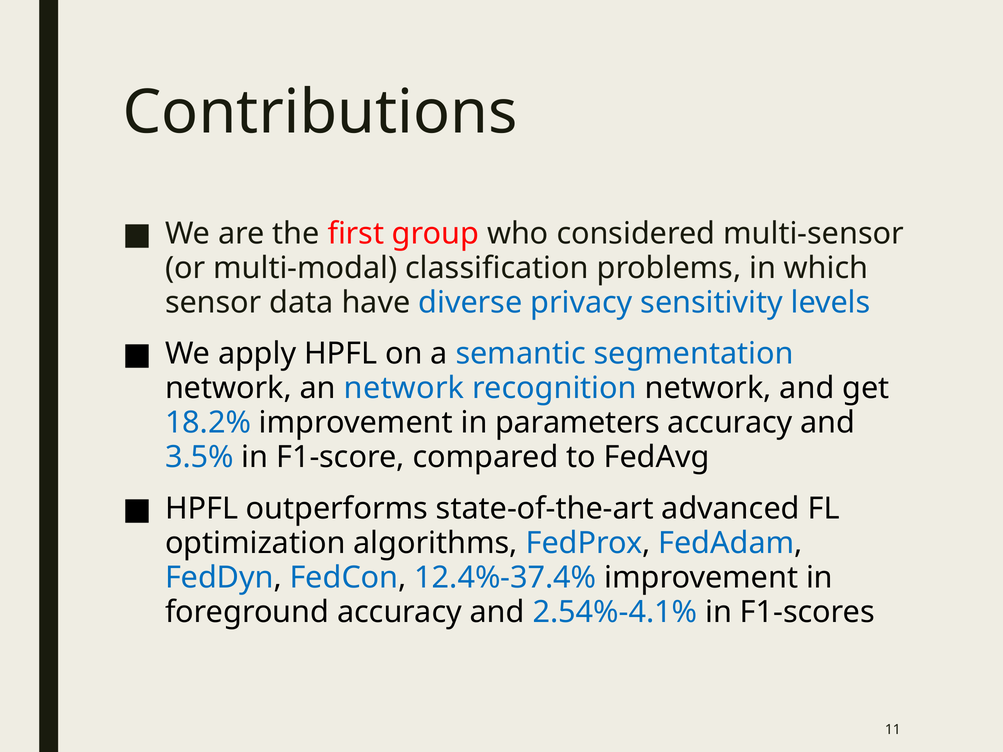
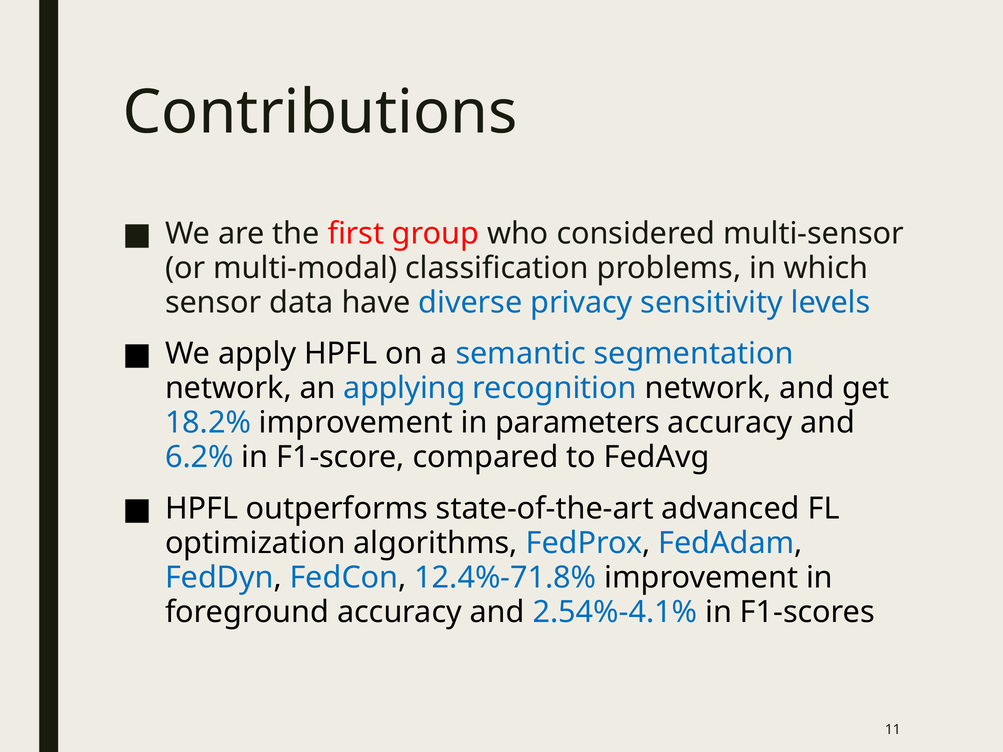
an network: network -> applying
3.5%: 3.5% -> 6.2%
12.4%-37.4%: 12.4%-37.4% -> 12.4%-71.8%
